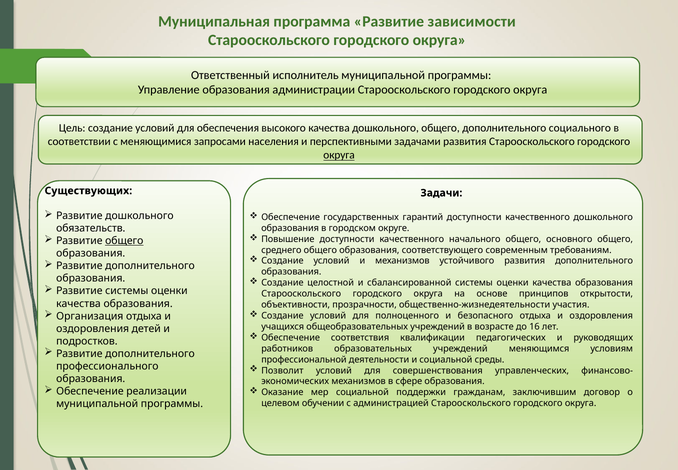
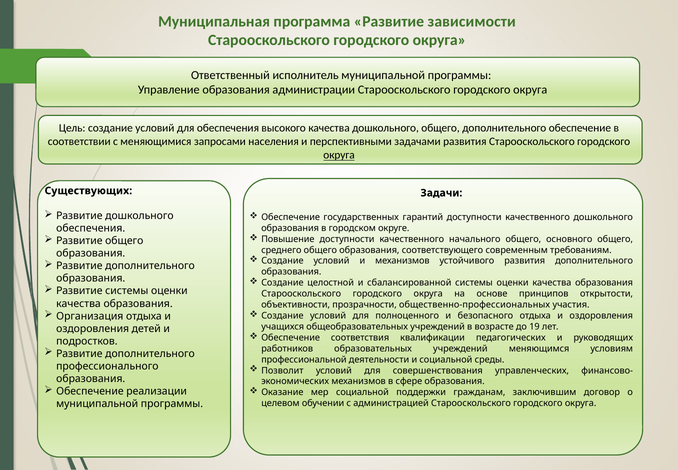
дополнительного социального: социального -> обеспечение
обязательств at (91, 228): обязательств -> обеспечения
общего at (124, 241) underline: present -> none
общественно-жизнедеятельности: общественно-жизнедеятельности -> общественно-профессиональных
16: 16 -> 19
